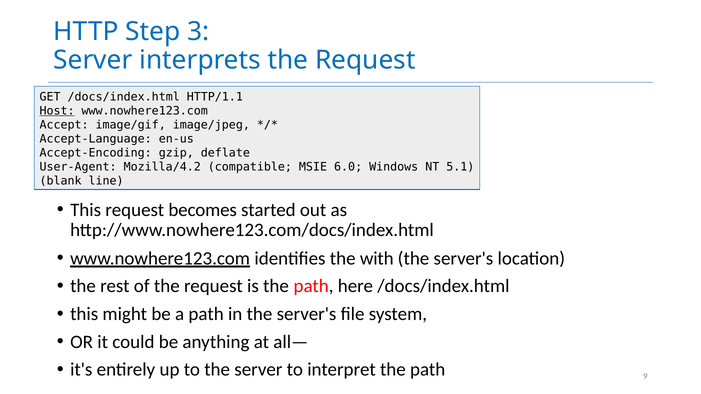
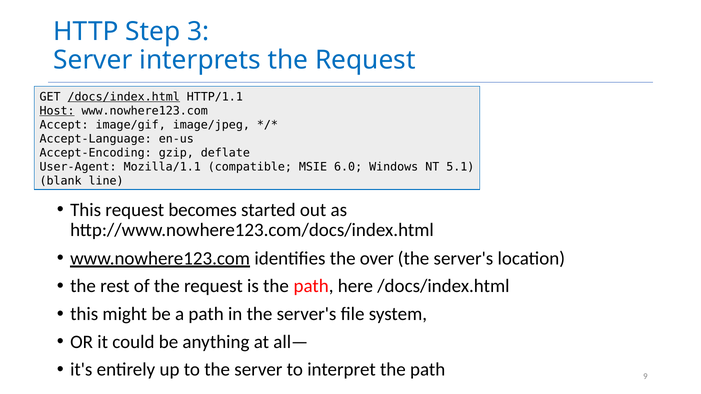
/docs/index.html at (124, 97) underline: none -> present
Mozilla/4.2: Mozilla/4.2 -> Mozilla/1.1
with: with -> over
